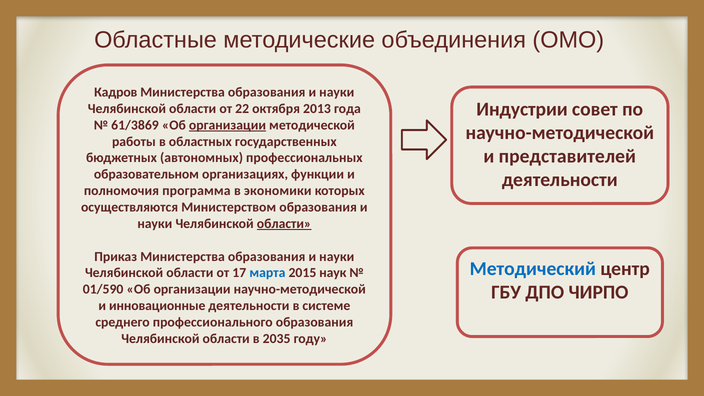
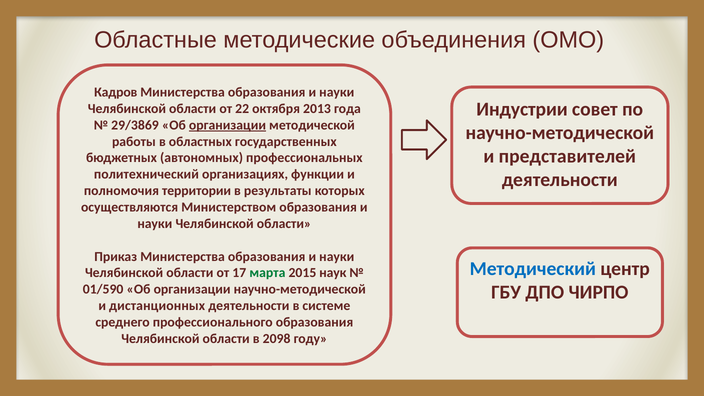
61/3869: 61/3869 -> 29/3869
образовательном: образовательном -> политехнический
программа: программа -> территории
экономики: экономики -> результаты
области at (284, 224) underline: present -> none
марта colour: blue -> green
инновационные: инновационные -> дистанционных
2035: 2035 -> 2098
